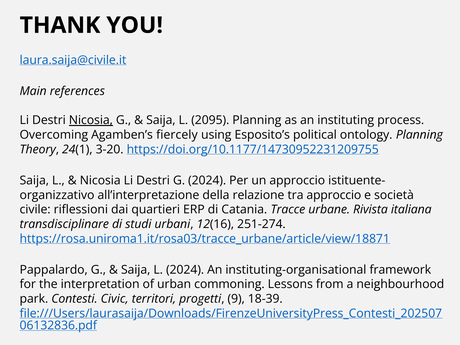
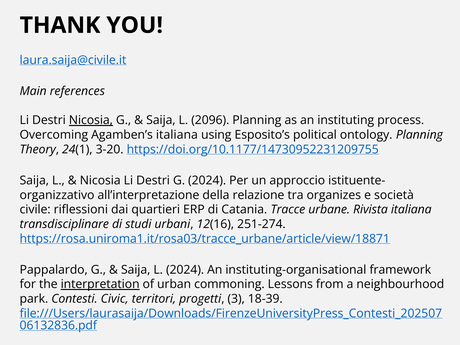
2095: 2095 -> 2096
Agamben’s fiercely: fiercely -> italiana
tra approccio: approccio -> organizes
interpretation underline: none -> present
9: 9 -> 3
